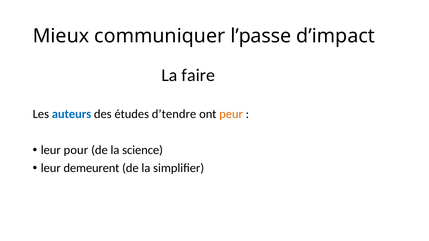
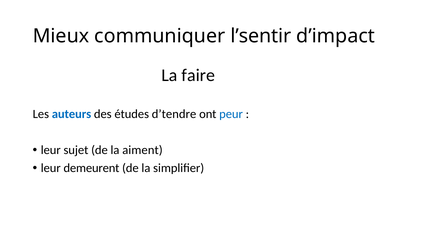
l’passe: l’passe -> l’sentir
peur colour: orange -> blue
pour: pour -> sujet
science: science -> aiment
